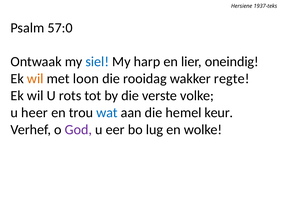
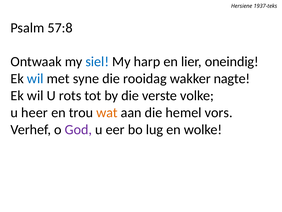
57:0: 57:0 -> 57:8
wil at (35, 79) colour: orange -> blue
loon: loon -> syne
regte: regte -> nagte
wat colour: blue -> orange
keur: keur -> vors
